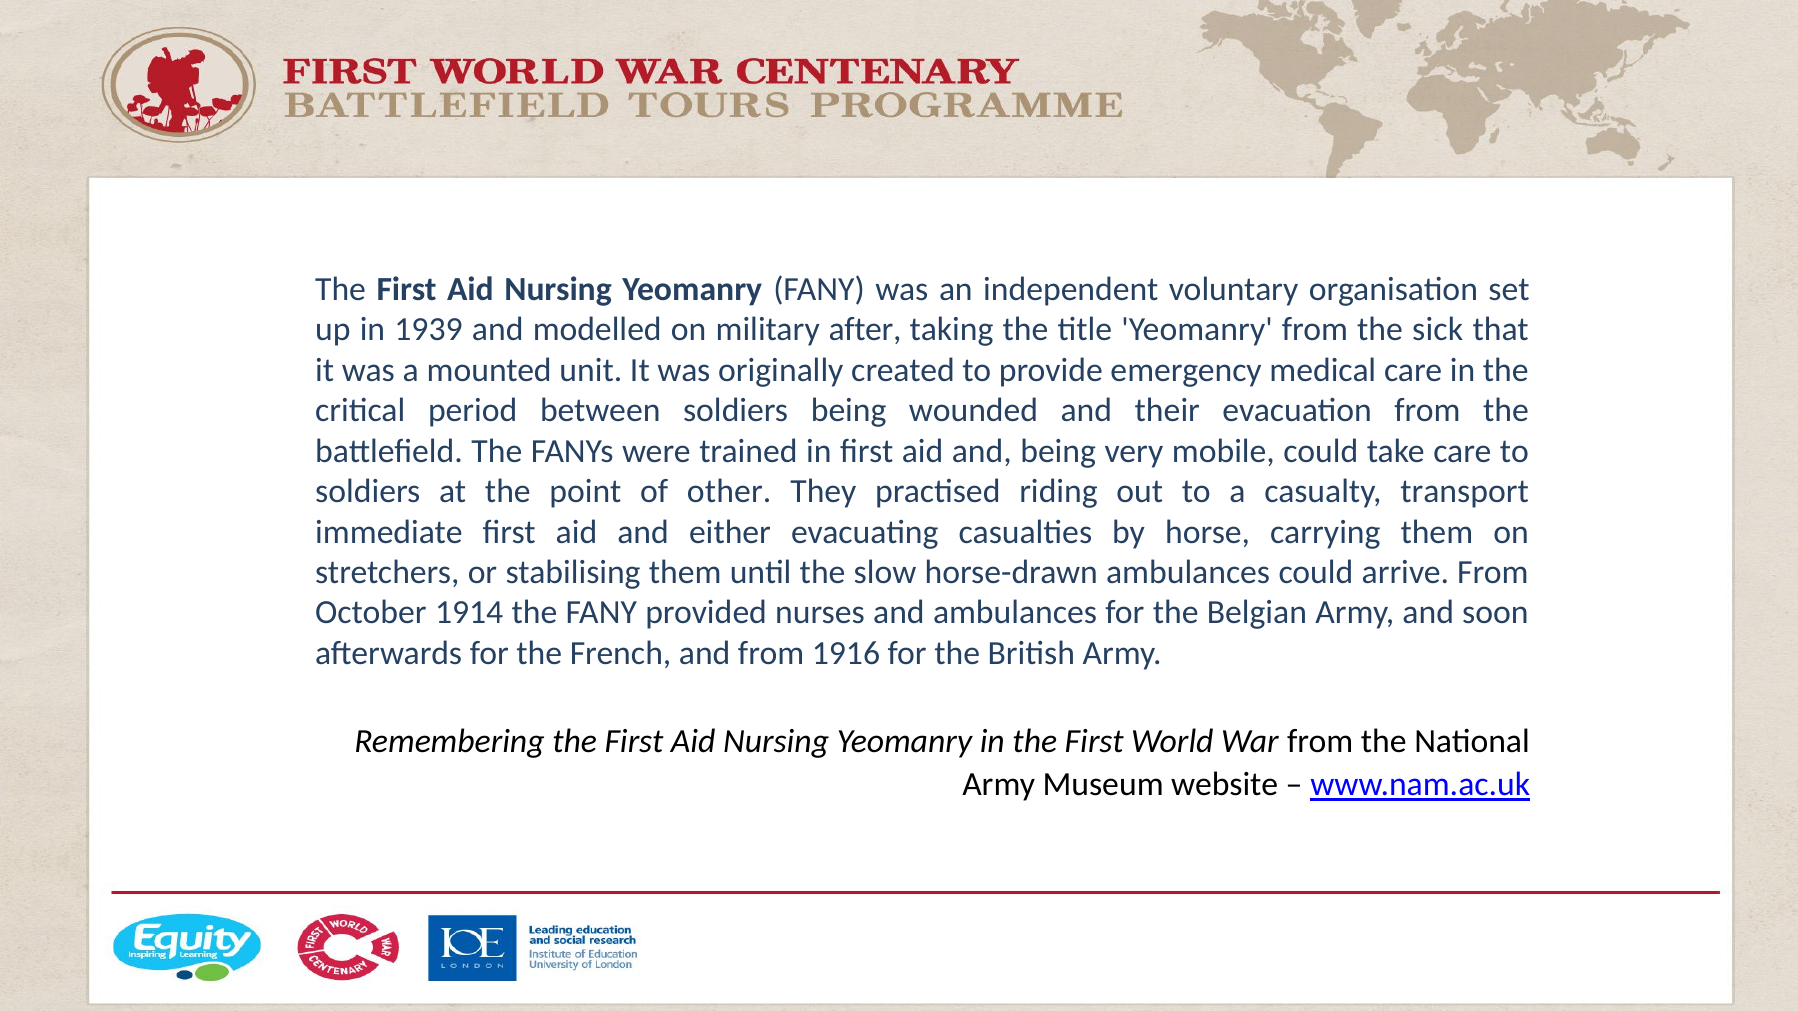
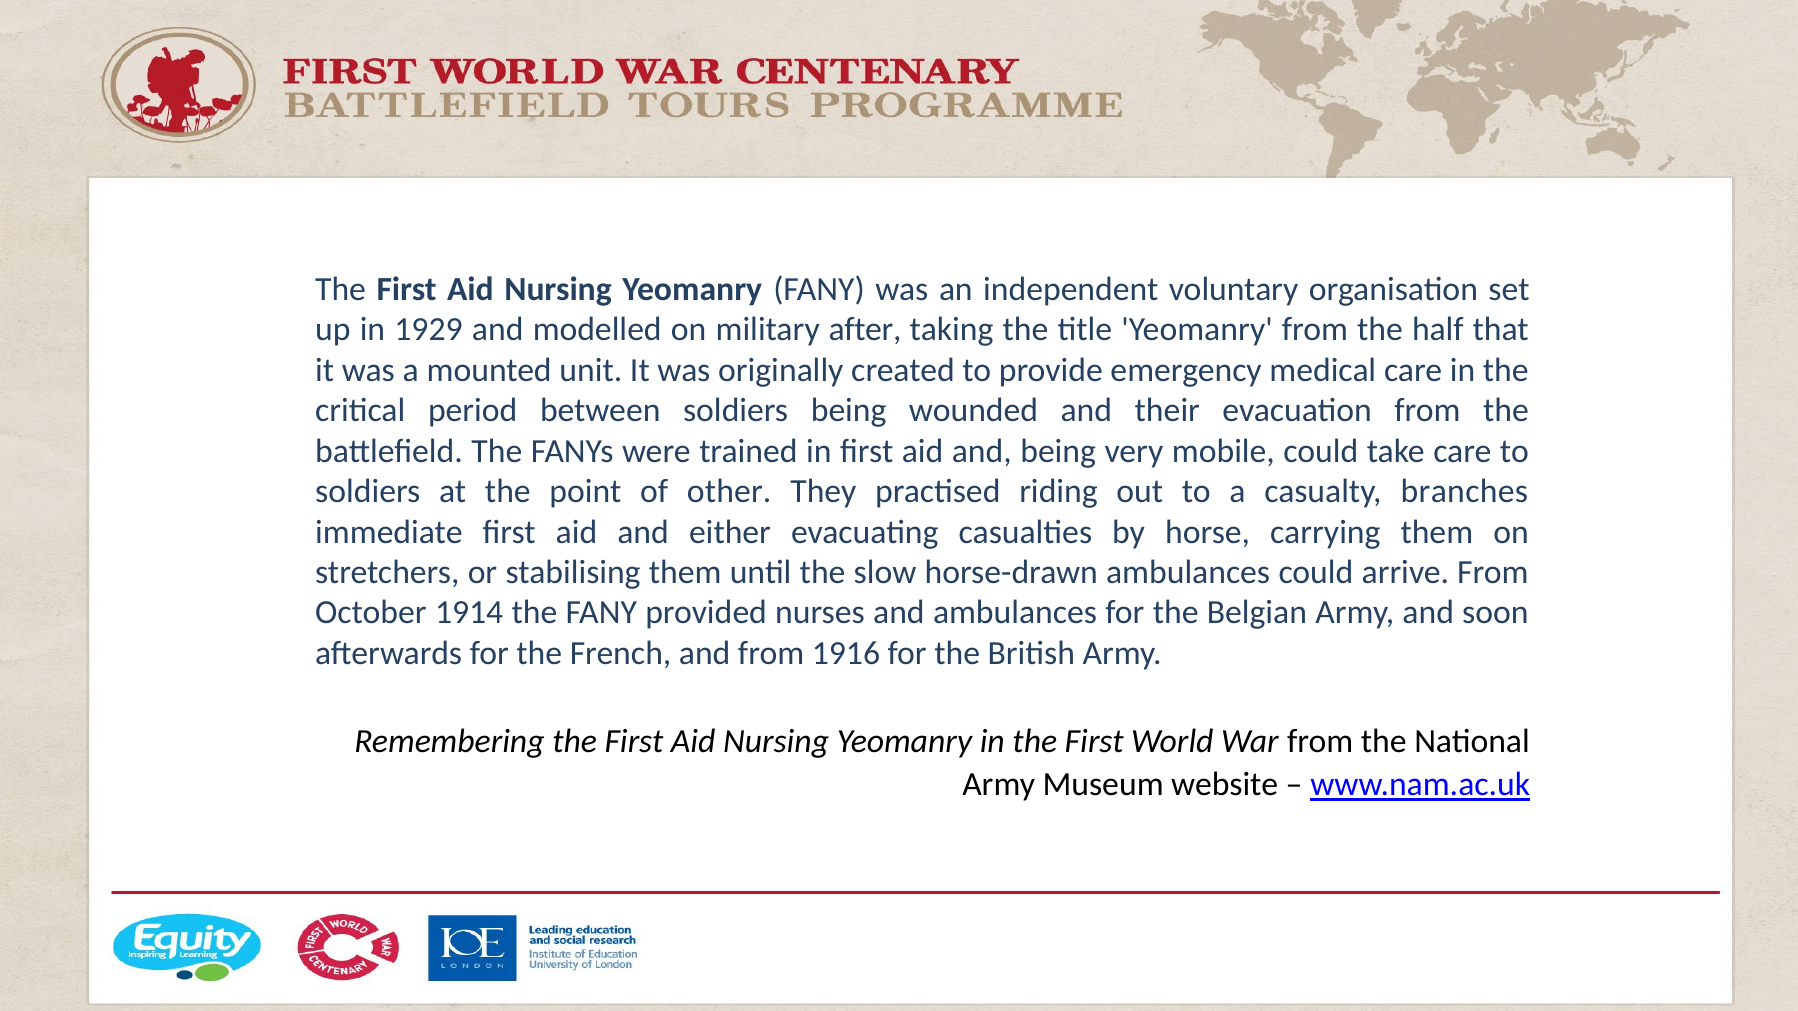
1939: 1939 -> 1929
sick: sick -> half
transport: transport -> branches
